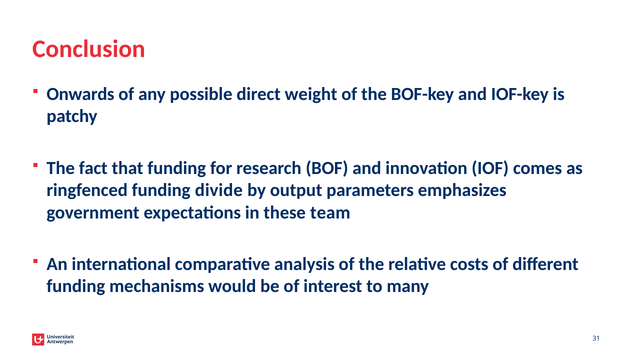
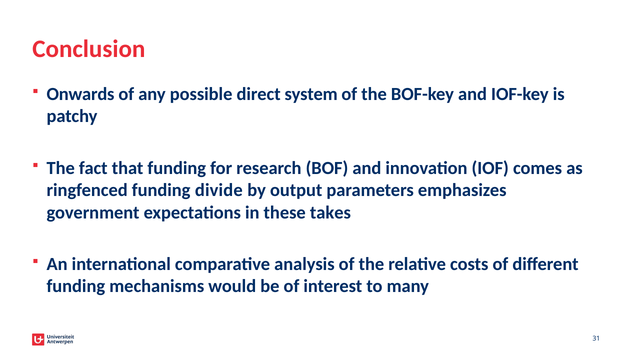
weight: weight -> system
team: team -> takes
